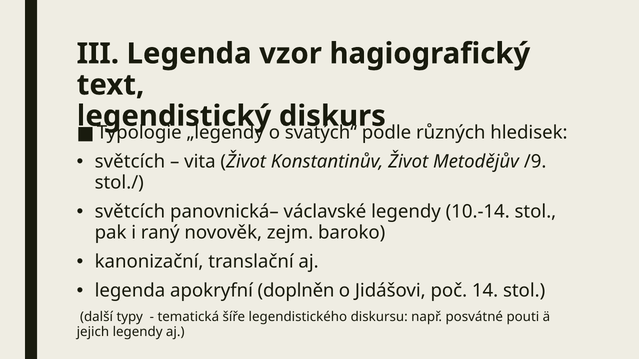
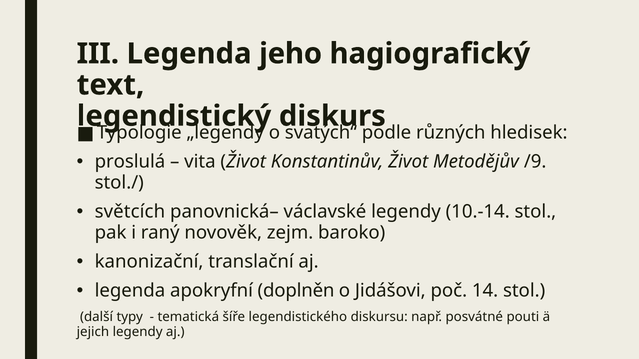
vzor: vzor -> jeho
světcích at (130, 162): světcích -> proslulá
